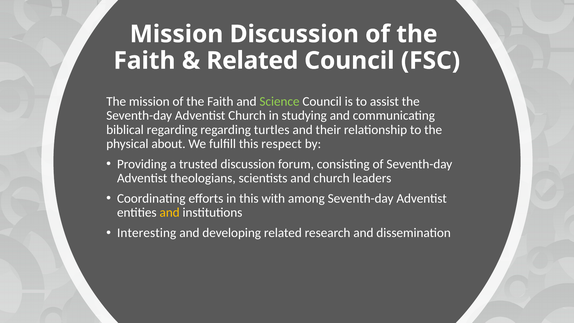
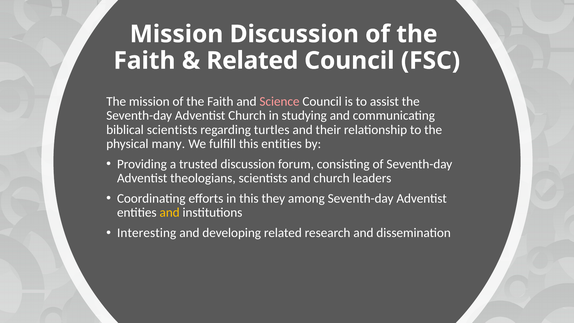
Science colour: light green -> pink
biblical regarding: regarding -> scientists
about: about -> many
this respect: respect -> entities
with: with -> they
